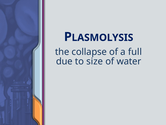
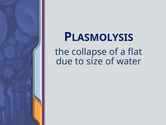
full: full -> flat
